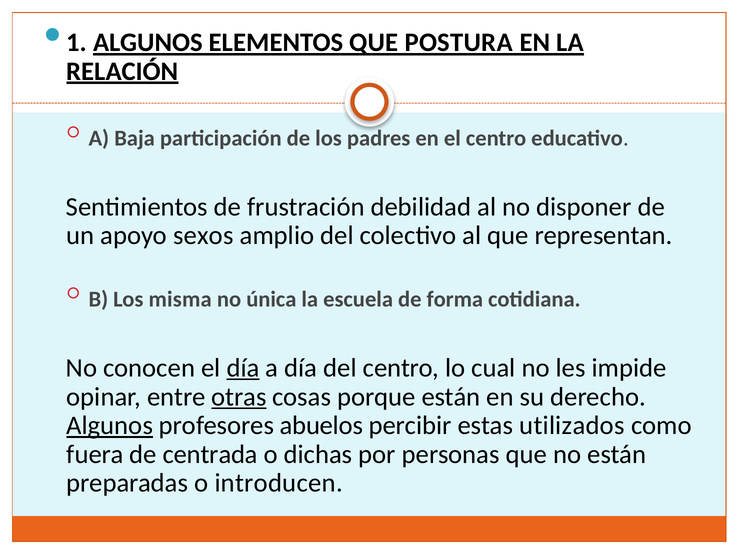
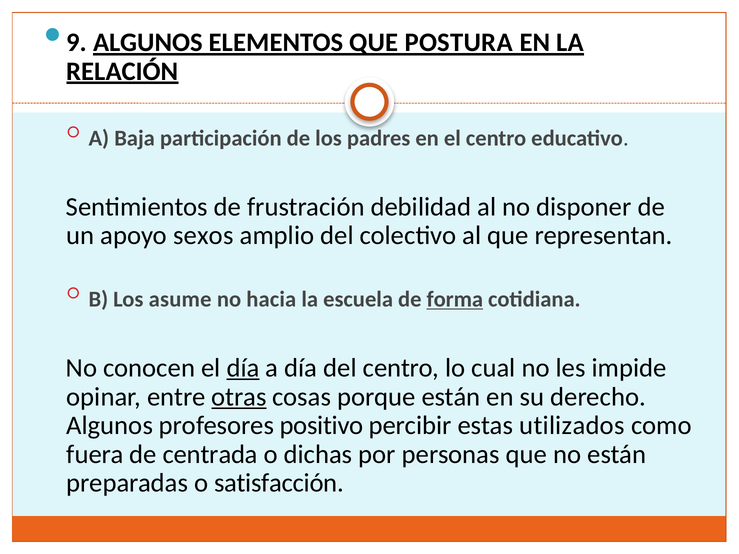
1: 1 -> 9
misma: misma -> asume
única: única -> hacia
forma underline: none -> present
Algunos at (110, 426) underline: present -> none
abuelos: abuelos -> positivo
introducen: introducen -> satisfacción
